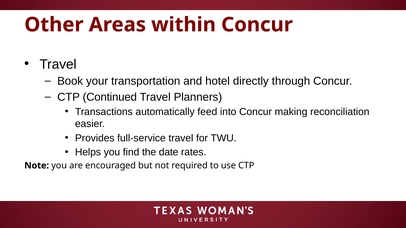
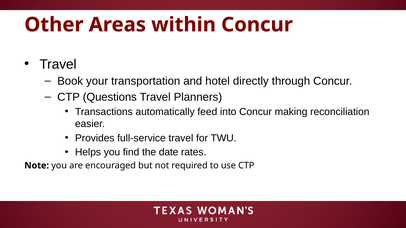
Continued: Continued -> Questions
